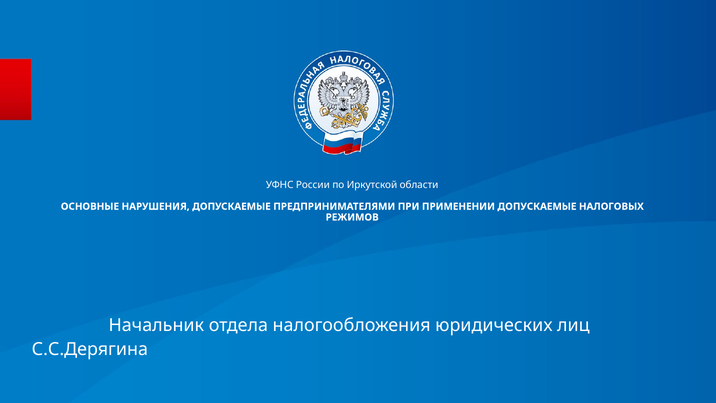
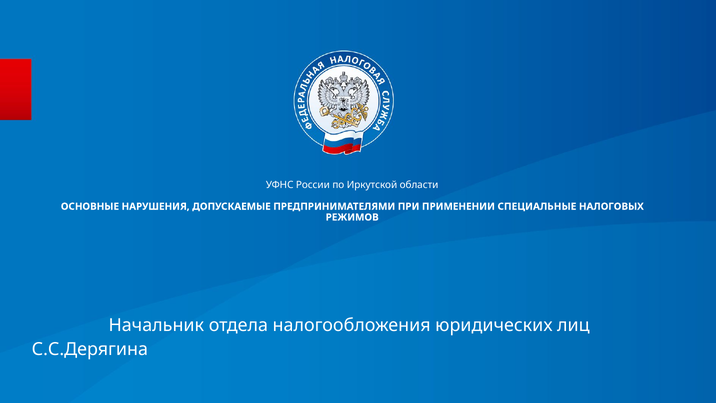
ПРИМЕНЕНИИ ДОПУСКАЕМЫЕ: ДОПУСКАЕМЫЕ -> СПЕЦИАЛЬНЫЕ
